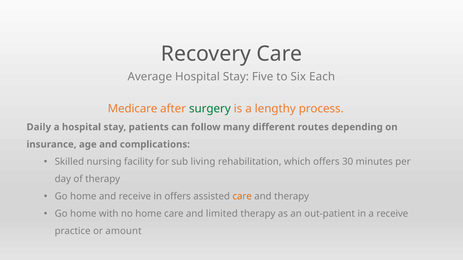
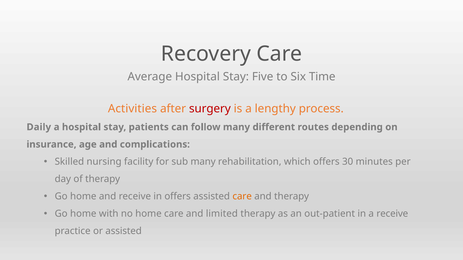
Each: Each -> Time
Medicare: Medicare -> Activities
surgery colour: green -> red
sub living: living -> many
or amount: amount -> assisted
